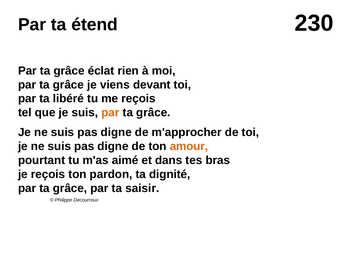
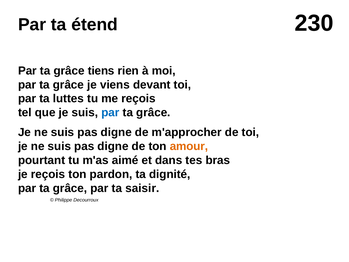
éclat: éclat -> tiens
libéré: libéré -> luttes
par at (110, 112) colour: orange -> blue
